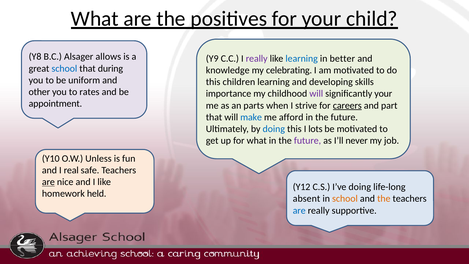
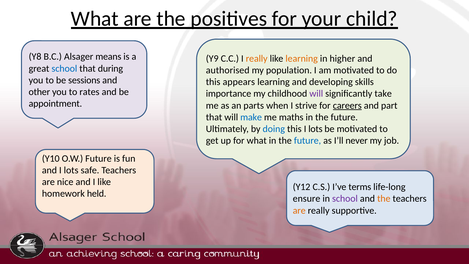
allows: allows -> means
really at (257, 58) colour: purple -> orange
learning at (302, 58) colour: blue -> orange
better: better -> higher
knowledge: knowledge -> authorised
celebrating: celebrating -> population
uniform: uniform -> sessions
children: children -> appears
significantly your: your -> take
afford: afford -> maths
future at (308, 141) colour: purple -> blue
O.W Unless: Unless -> Future
and I real: real -> lots
are at (48, 182) underline: present -> none
I’ve doing: doing -> terms
absent: absent -> ensure
school at (345, 199) colour: orange -> purple
are at (299, 210) colour: blue -> orange
